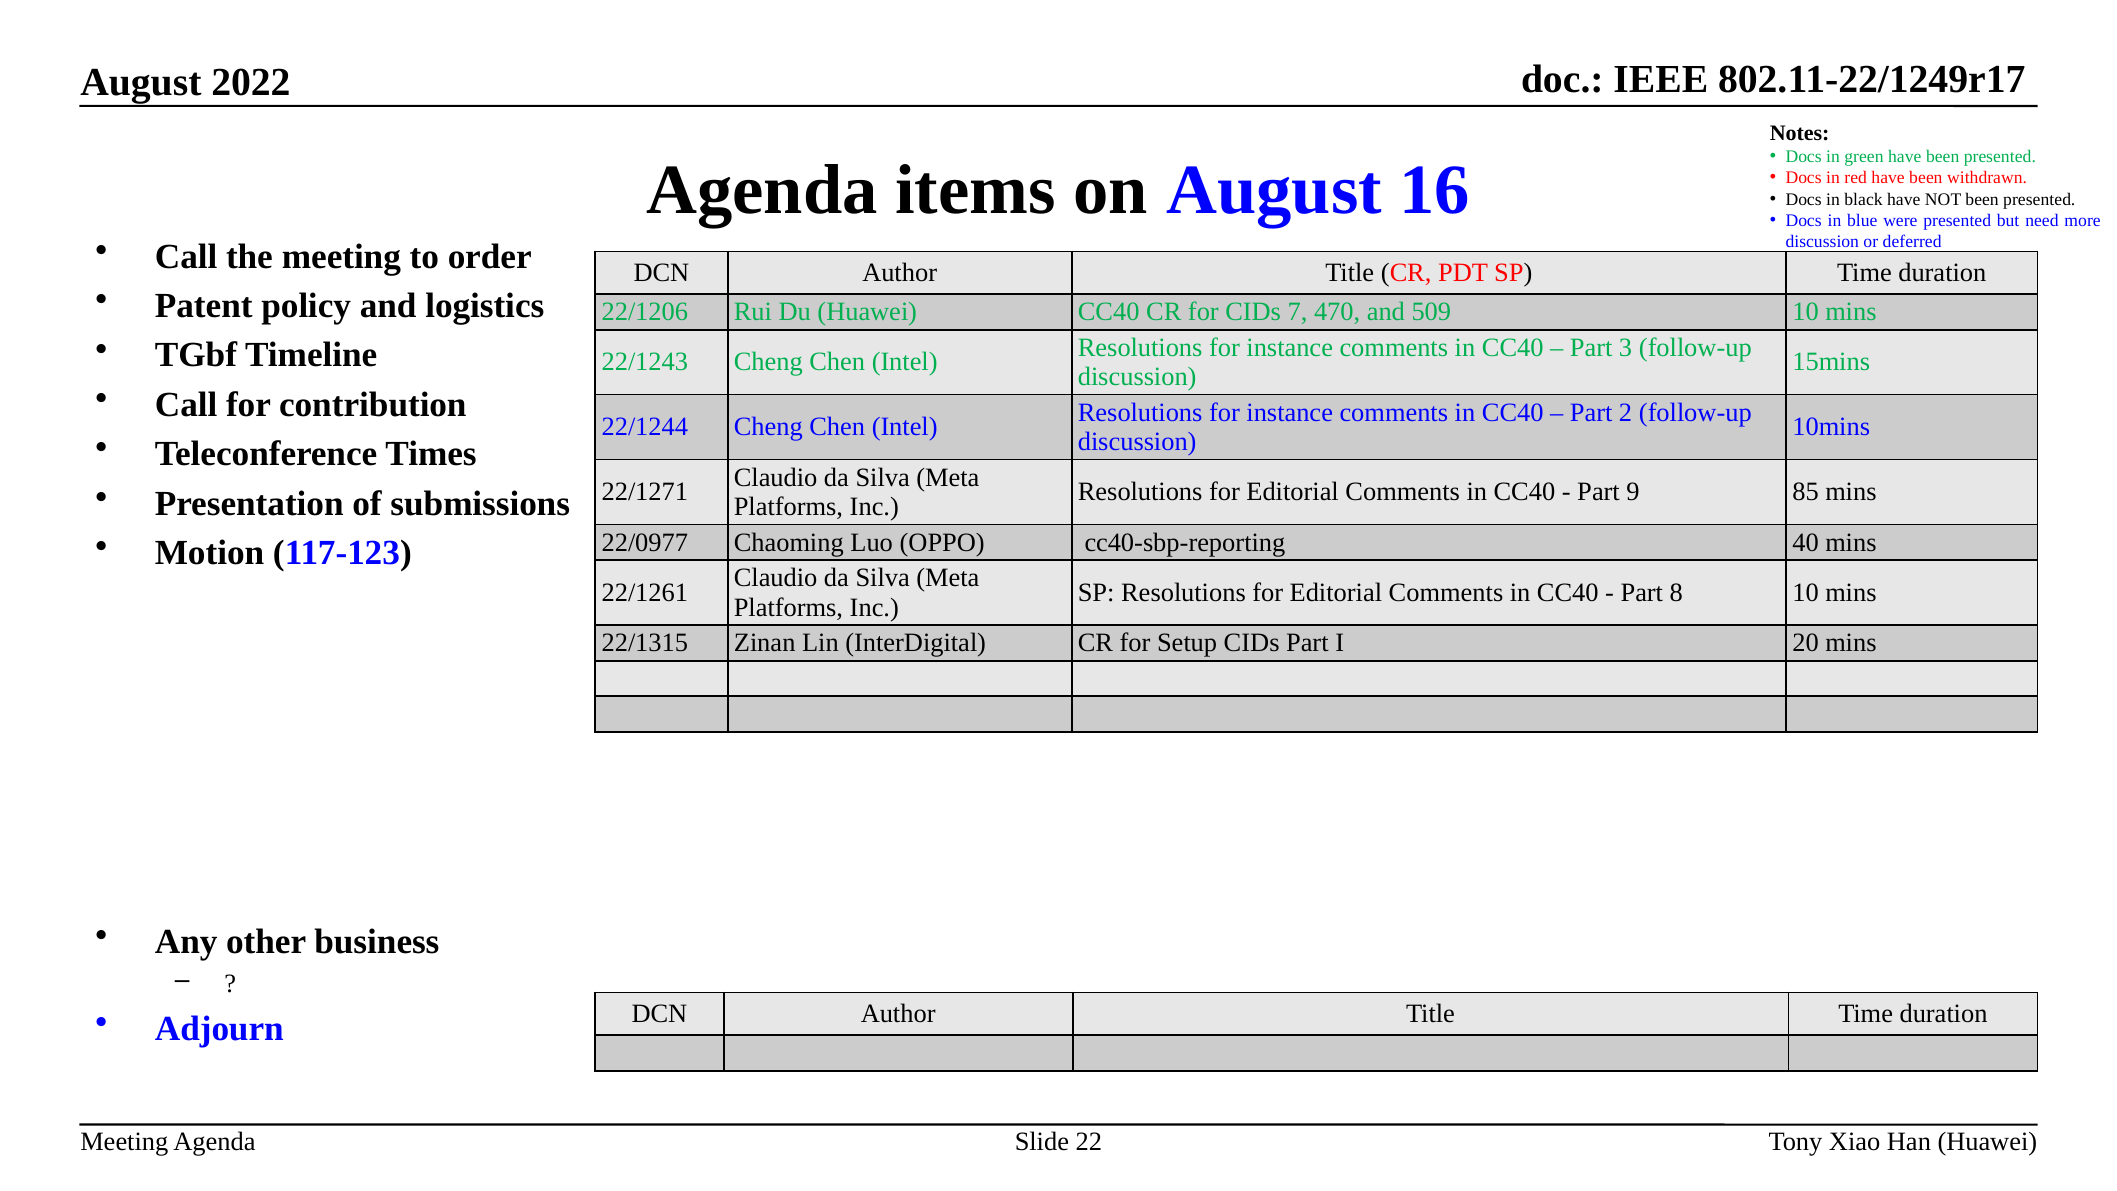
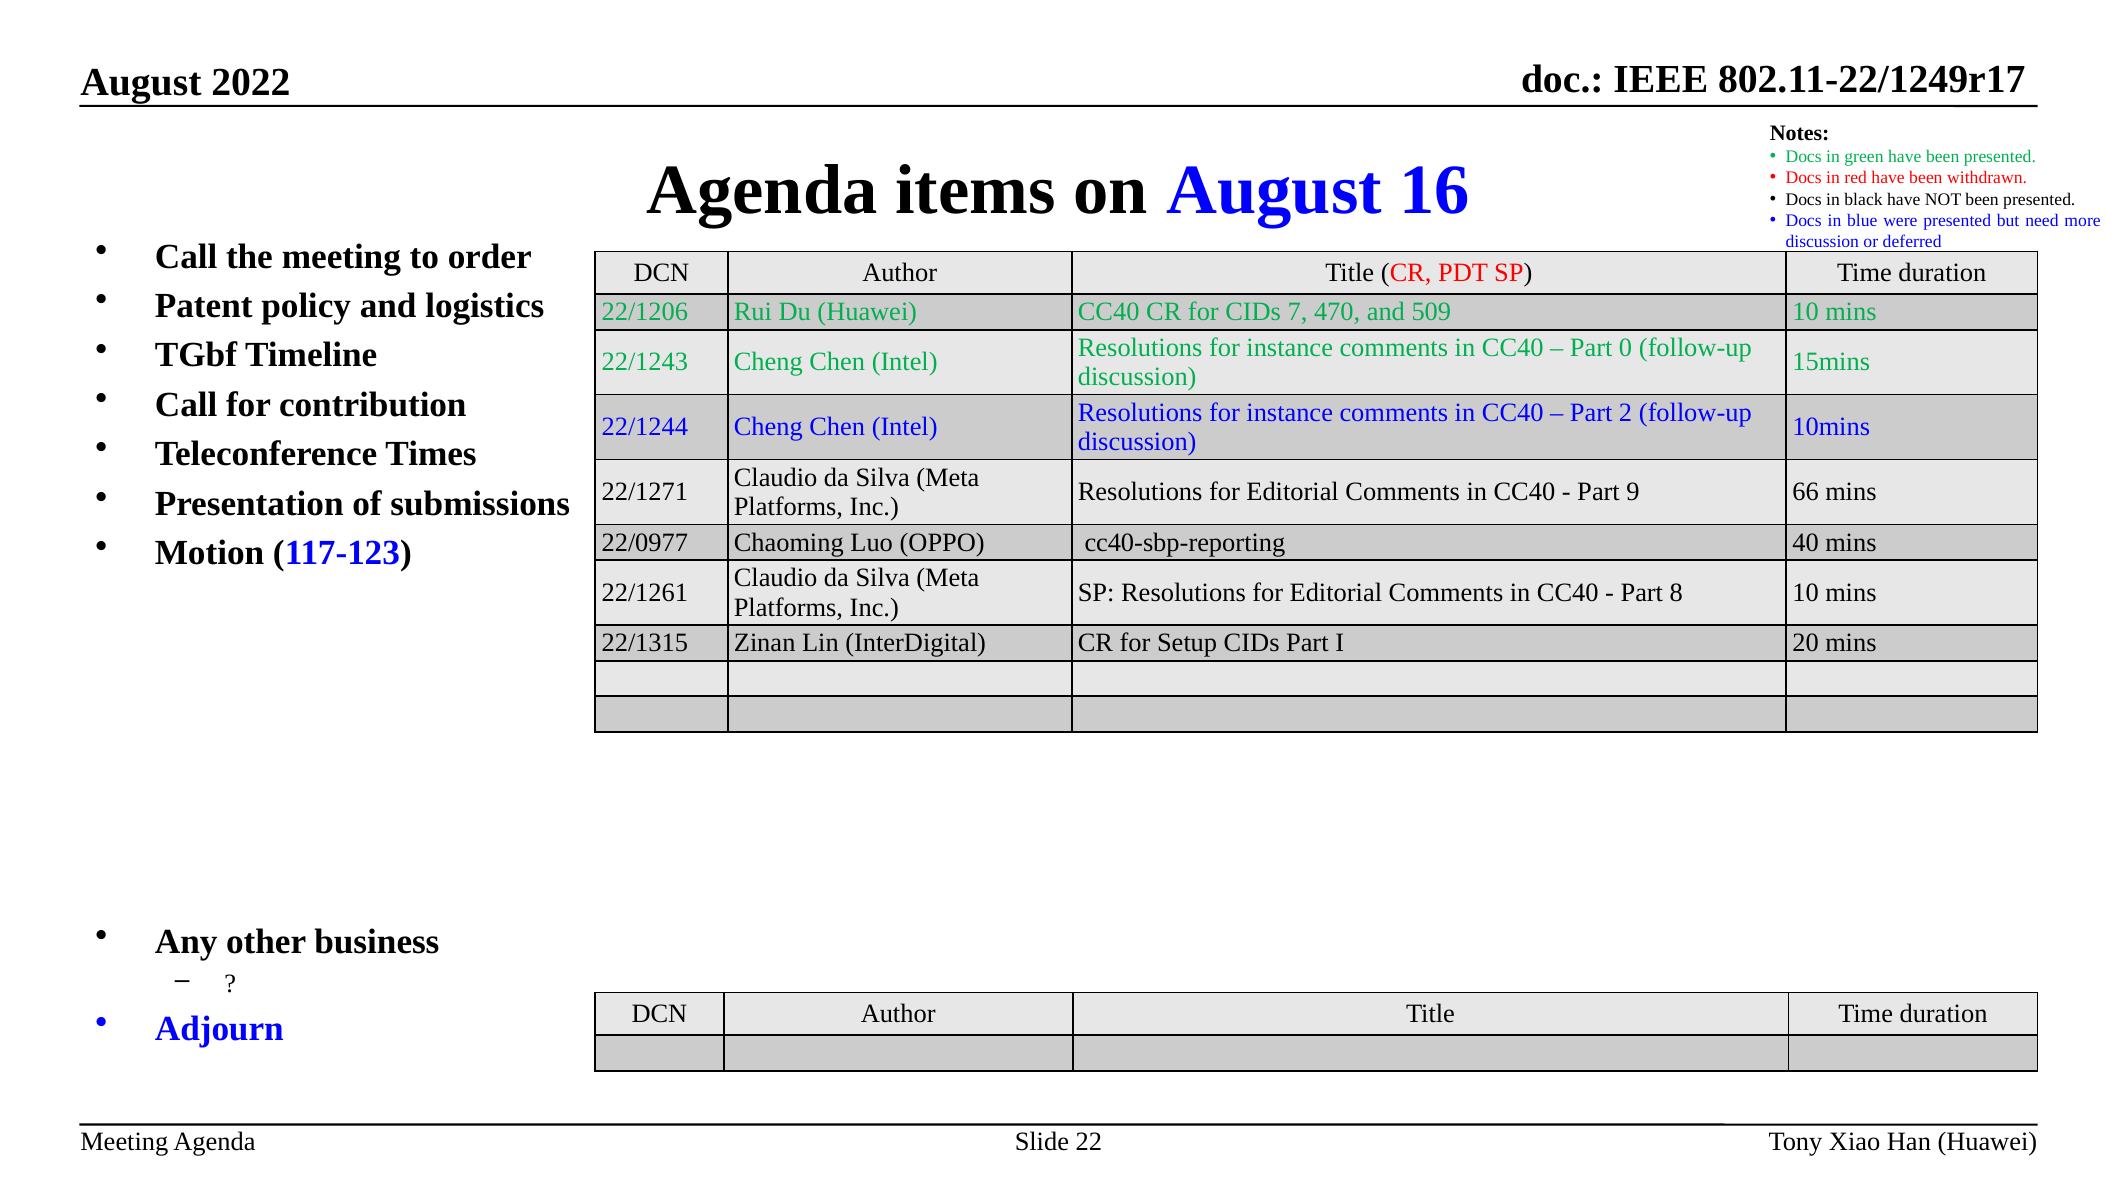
3: 3 -> 0
85: 85 -> 66
